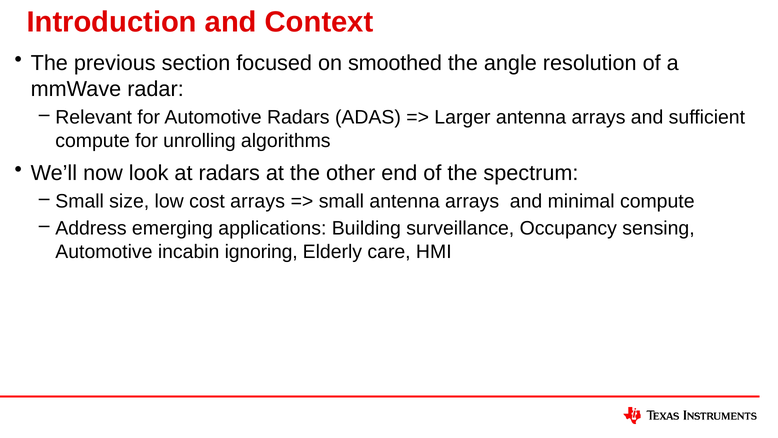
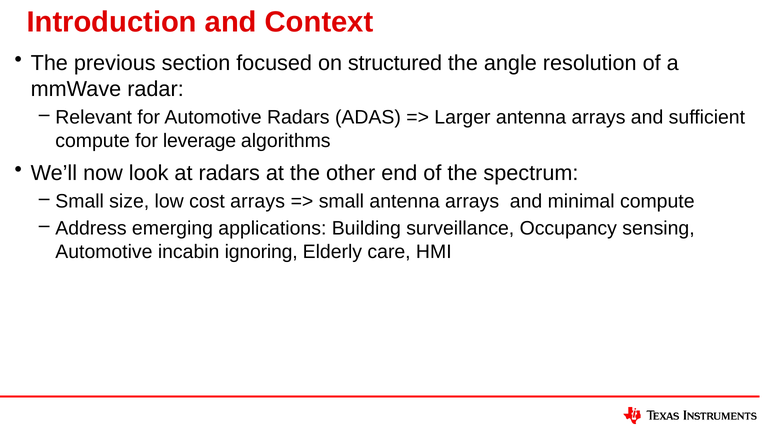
smoothed: smoothed -> structured
unrolling: unrolling -> leverage
